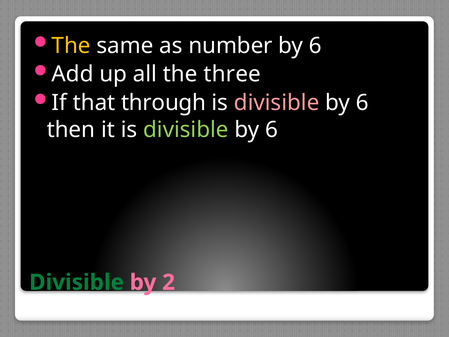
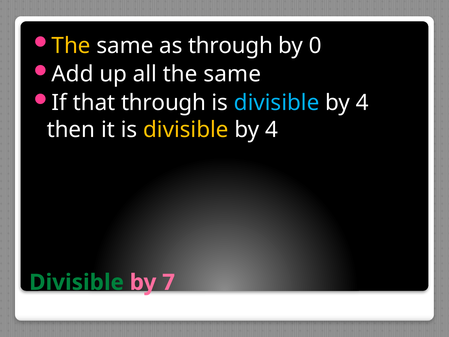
as number: number -> through
6 at (315, 46): 6 -> 0
all the three: three -> same
divisible at (277, 103) colour: pink -> light blue
6 at (362, 103): 6 -> 4
divisible at (186, 130) colour: light green -> yellow
6 at (272, 130): 6 -> 4
2: 2 -> 7
